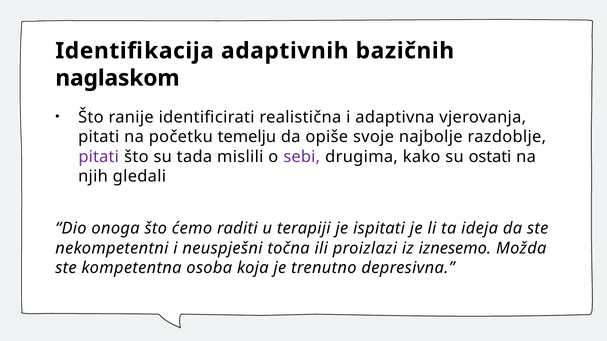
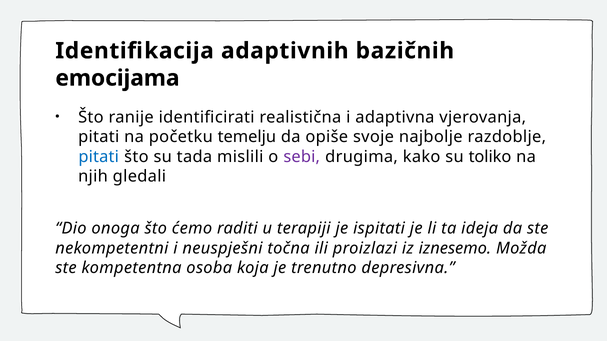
naglaskom: naglaskom -> emocijama
pitati at (99, 157) colour: purple -> blue
ostati: ostati -> toliko
